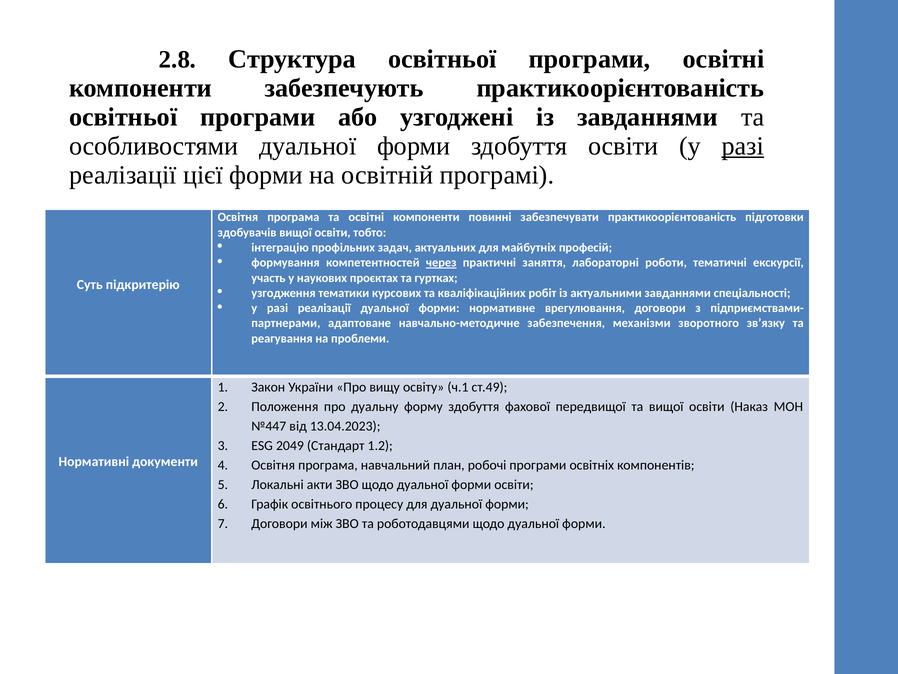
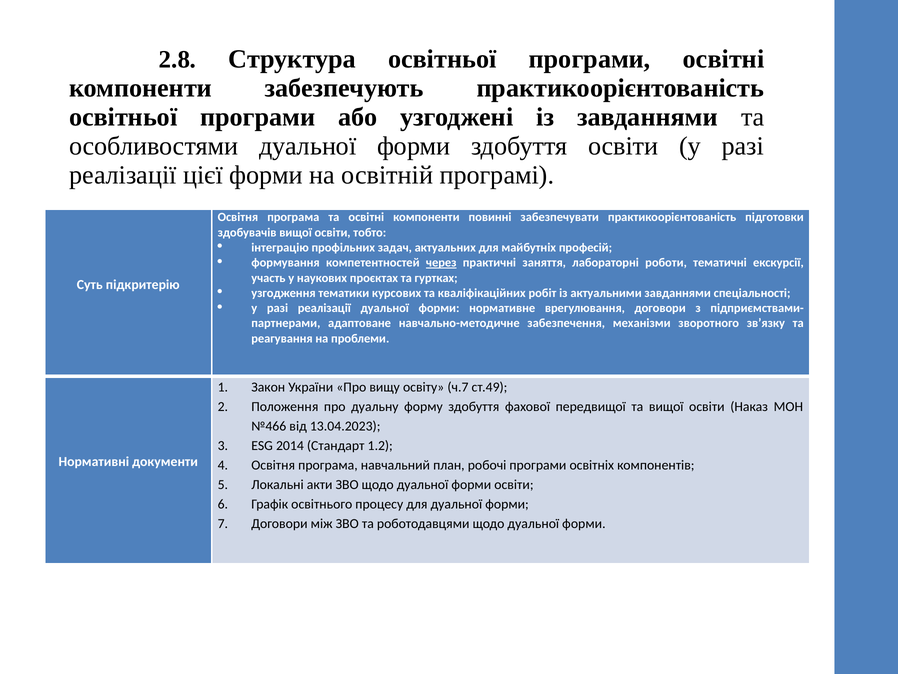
разі at (743, 146) underline: present -> none
ч.1: ч.1 -> ч.7
№447: №447 -> №466
2049: 2049 -> 2014
